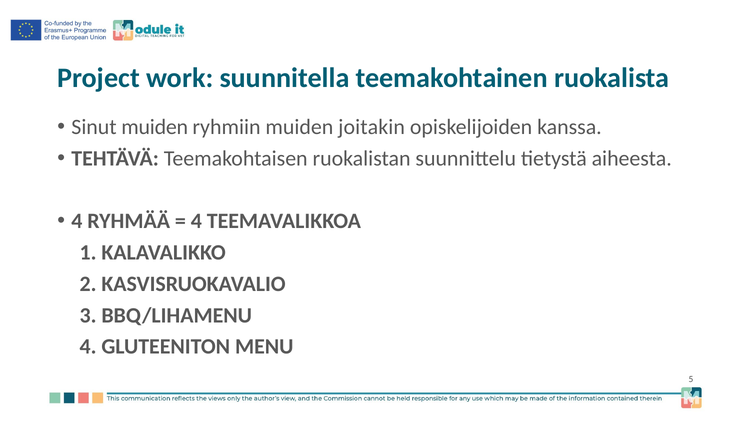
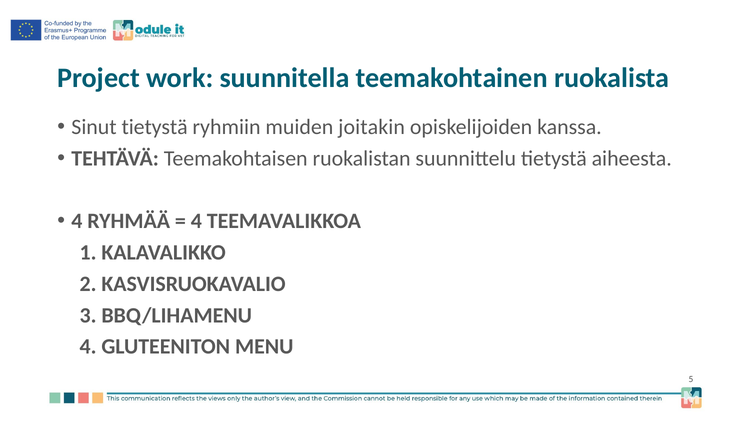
Sinut muiden: muiden -> tietystä
